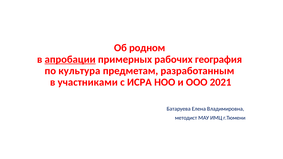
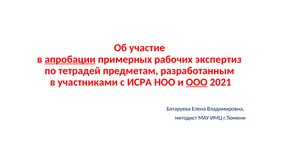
родном: родном -> участие
география: география -> экспертиз
культура: культура -> тетрадей
ООО underline: none -> present
